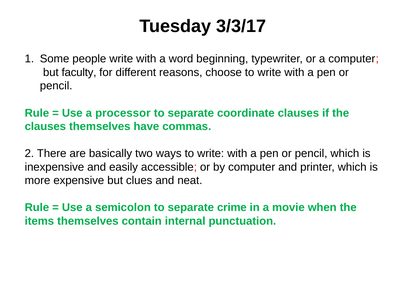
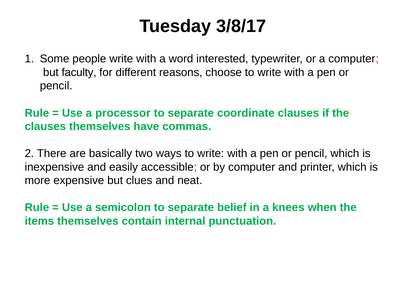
3/3/17: 3/3/17 -> 3/8/17
beginning: beginning -> interested
crime: crime -> belief
movie: movie -> knees
